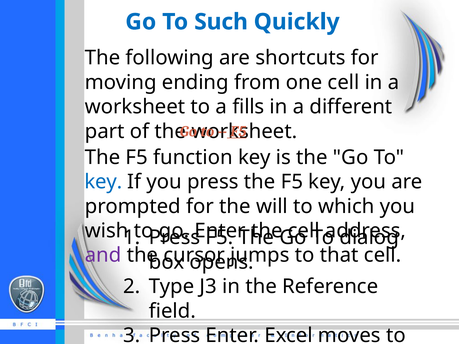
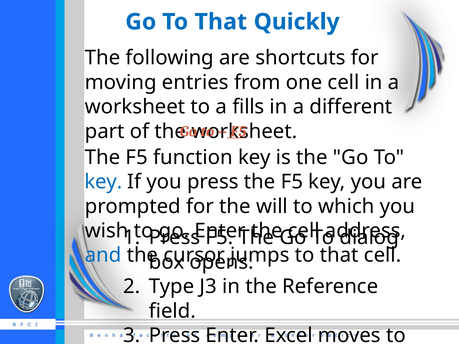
Go To Such: Such -> That
ending: ending -> entries
and colour: purple -> blue
